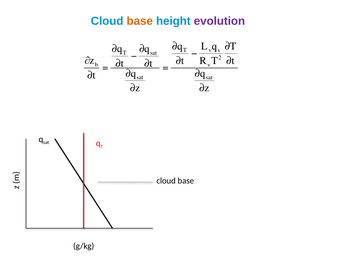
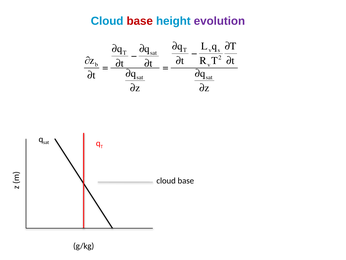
base at (140, 21) colour: orange -> red
